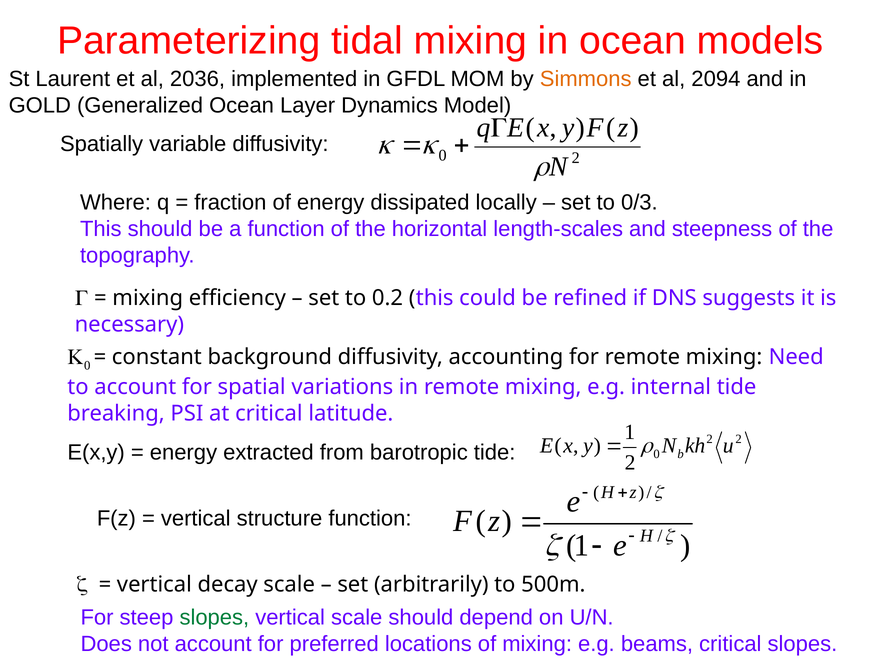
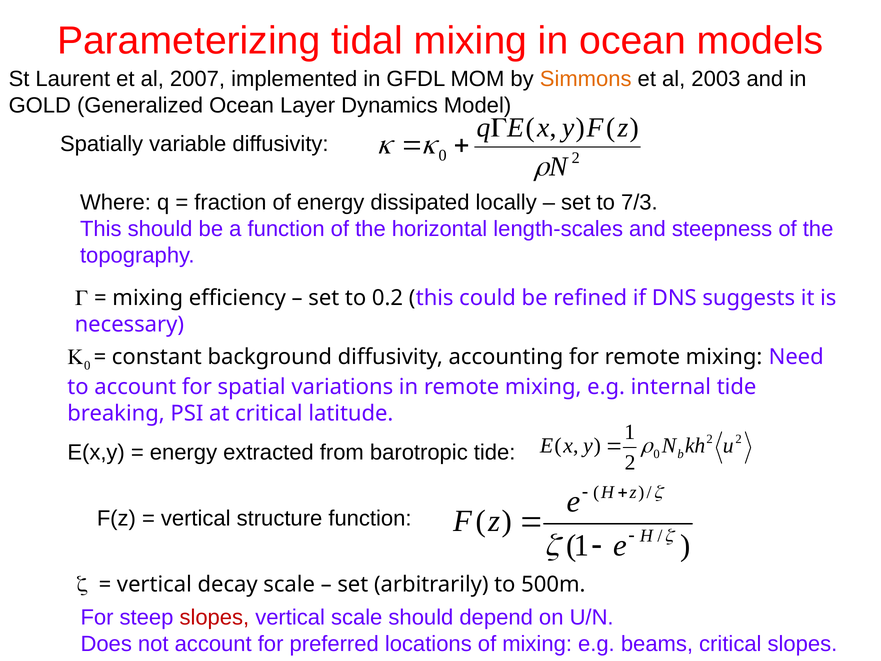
2036: 2036 -> 2007
2094: 2094 -> 2003
0/3: 0/3 -> 7/3
slopes at (214, 617) colour: green -> red
